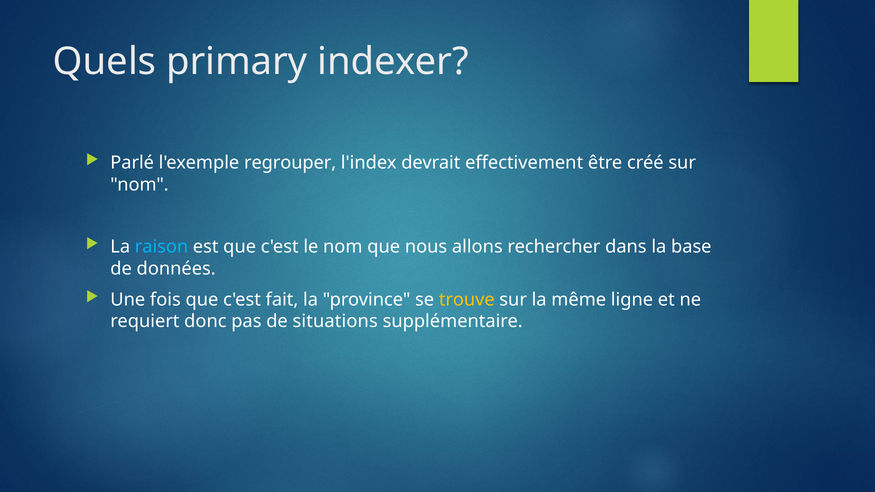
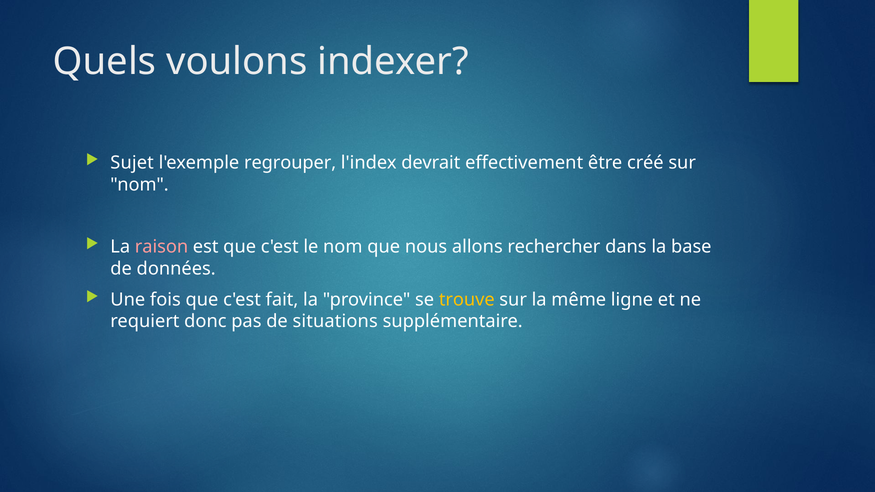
primary: primary -> voulons
Parlé: Parlé -> Sujet
raison colour: light blue -> pink
